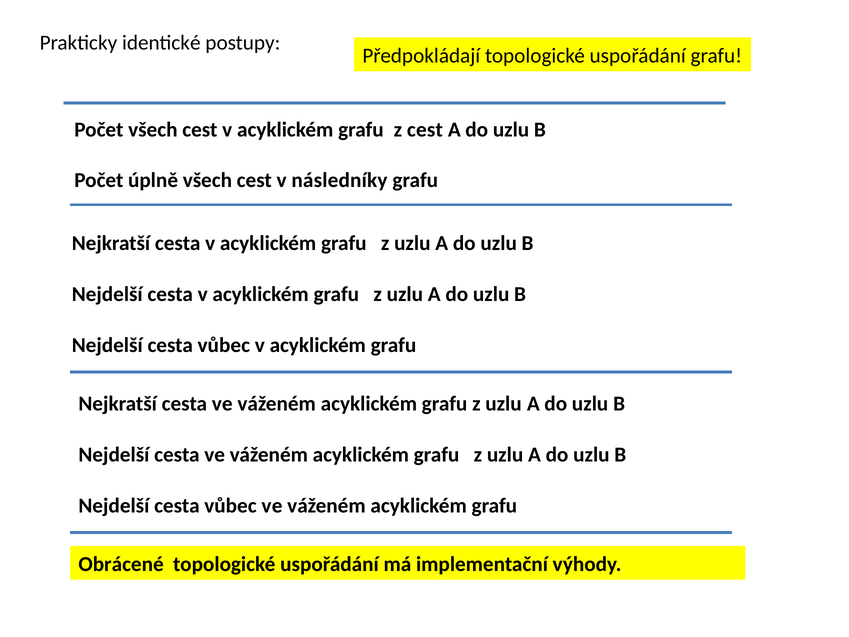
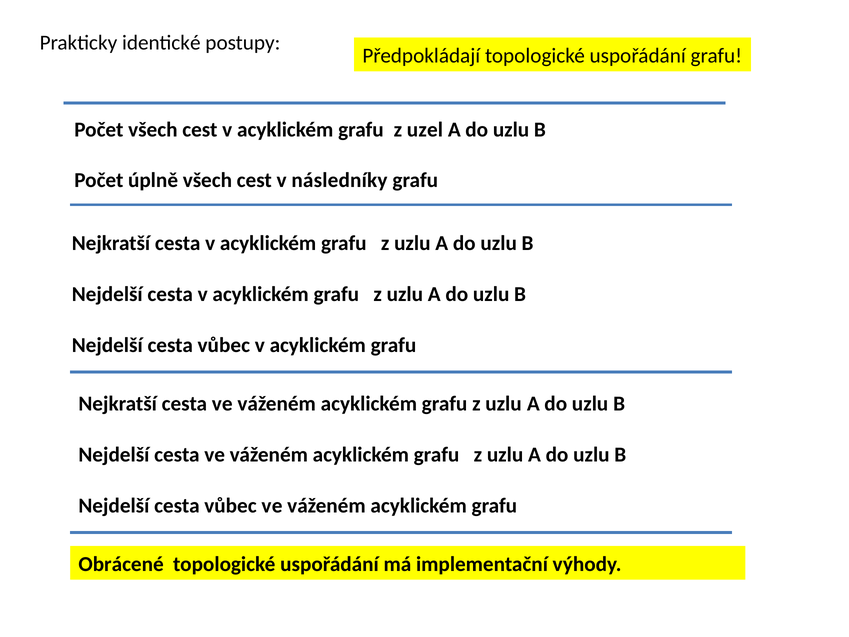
z cest: cest -> uzel
